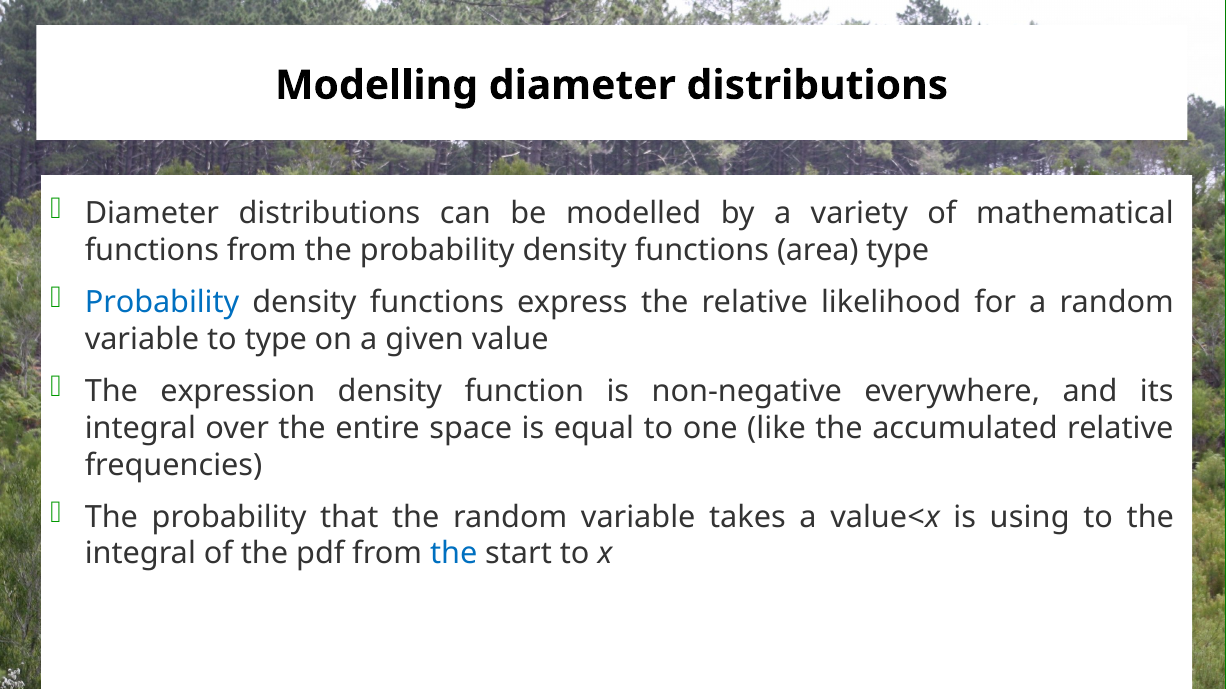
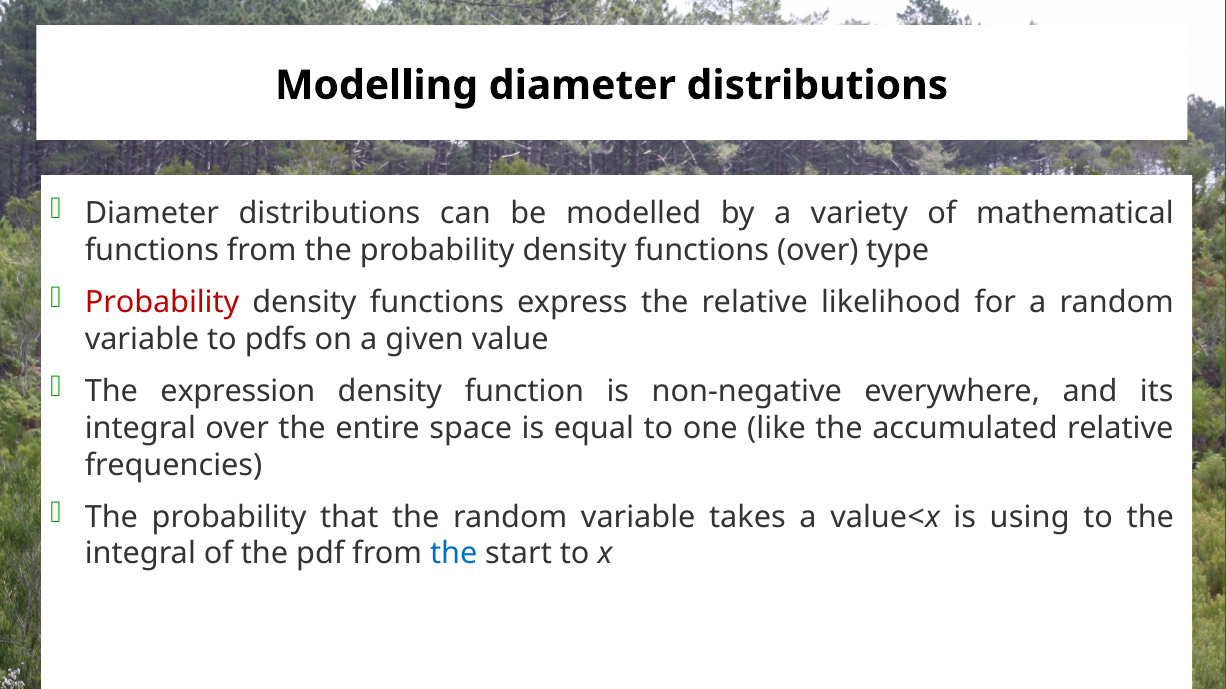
functions area: area -> over
Probability at (162, 303) colour: blue -> red
to type: type -> pdfs
